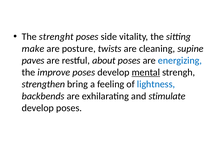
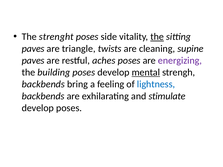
the at (157, 37) underline: none -> present
make at (33, 49): make -> paves
posture: posture -> triangle
about: about -> aches
energizing colour: blue -> purple
improve: improve -> building
strengthen at (43, 84): strengthen -> backbends
